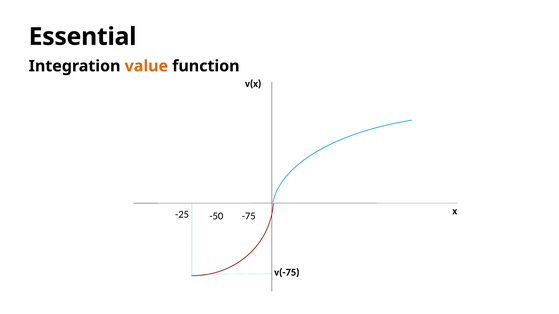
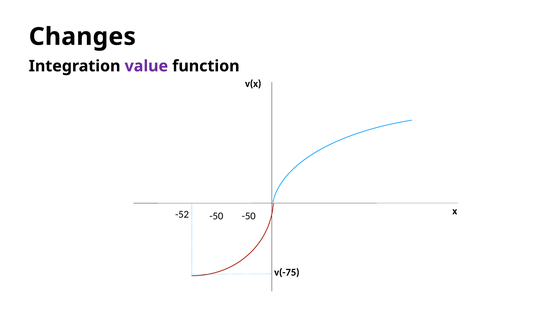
Essential: Essential -> Changes
value colour: orange -> purple
-25: -25 -> -52
-75 at (249, 216): -75 -> -50
